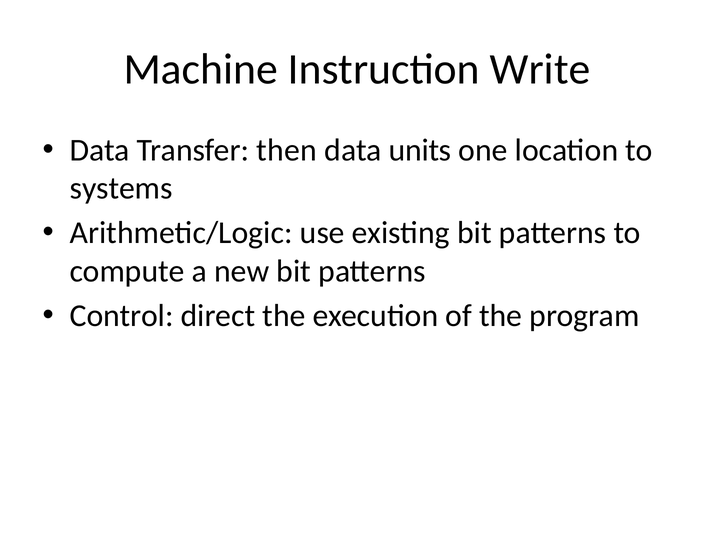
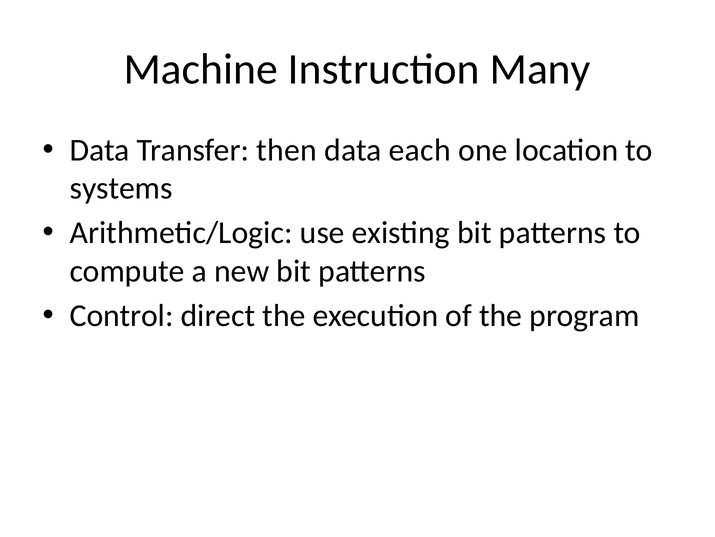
Write: Write -> Many
units: units -> each
